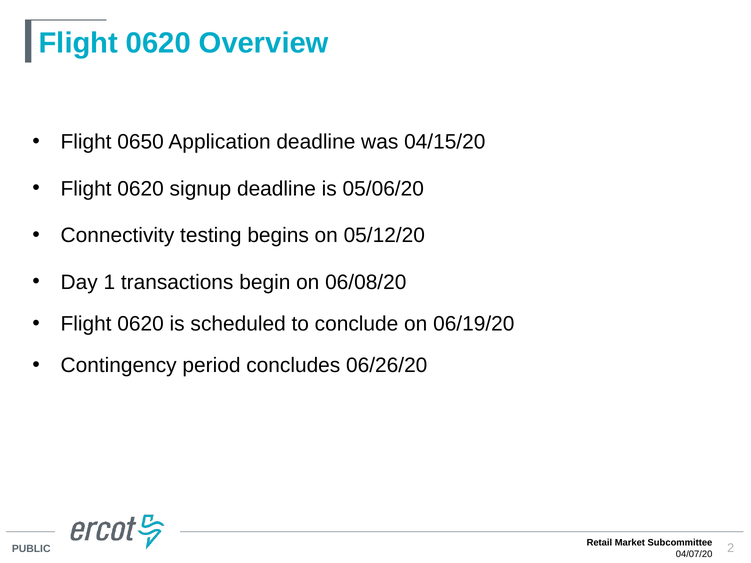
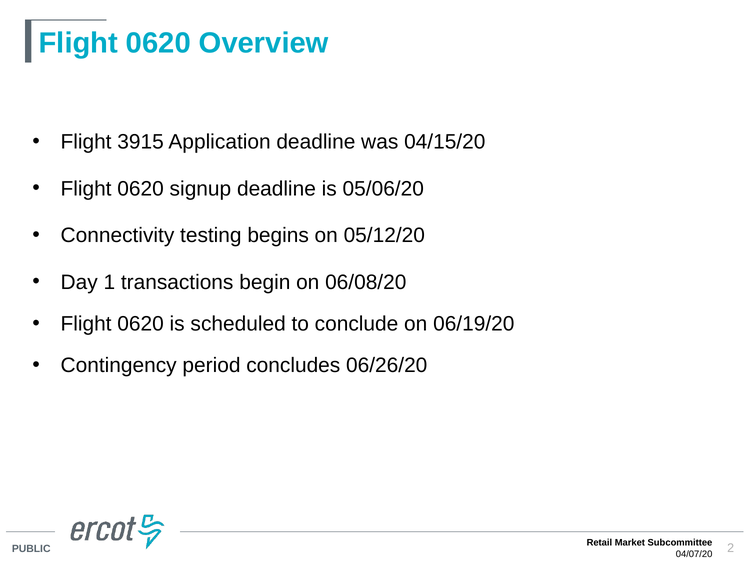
0650: 0650 -> 3915
